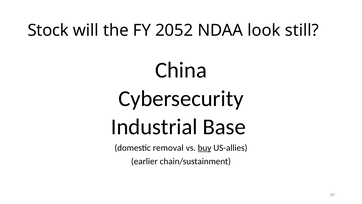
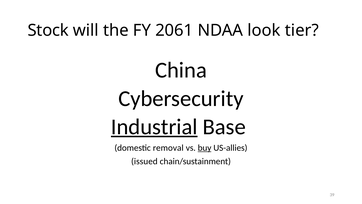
2052: 2052 -> 2061
still: still -> tier
Industrial underline: none -> present
earlier: earlier -> issued
